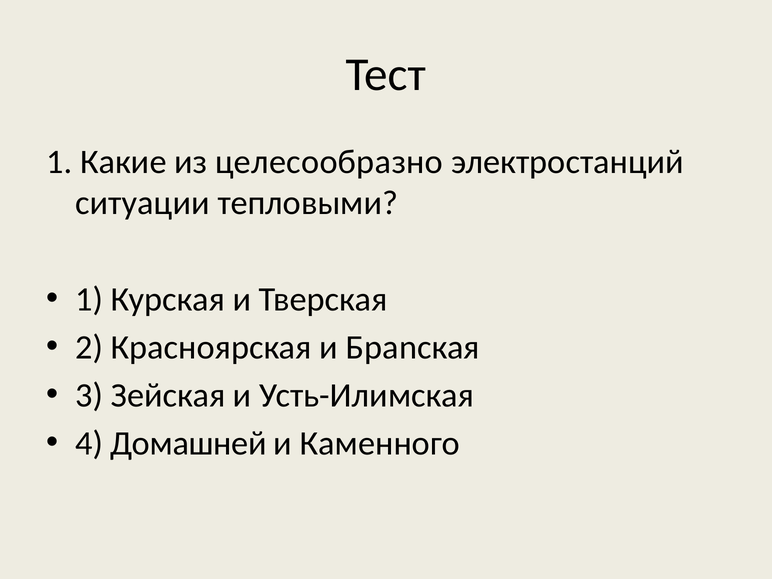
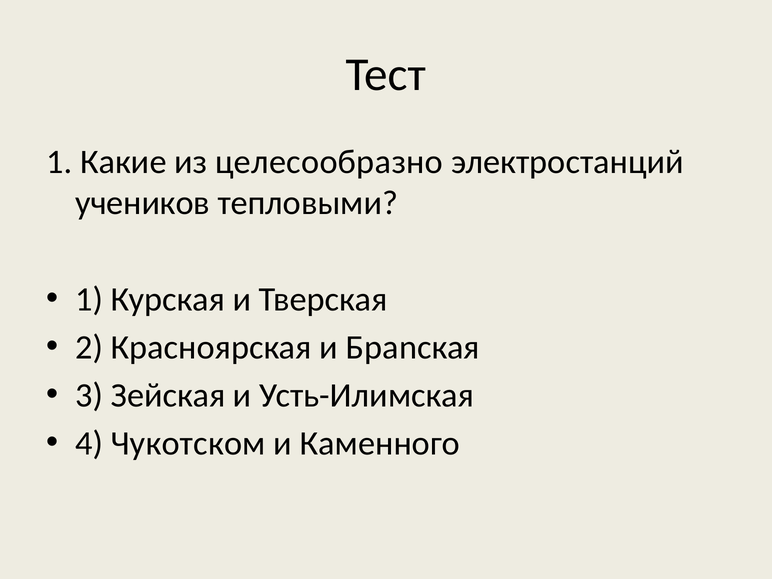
ситуации: ситуации -> учеников
Домашней: Домашней -> Чукотском
